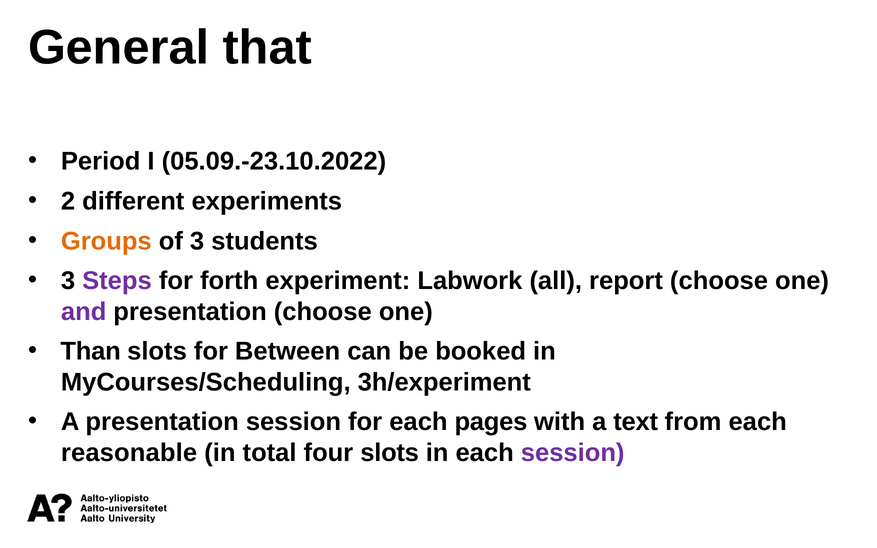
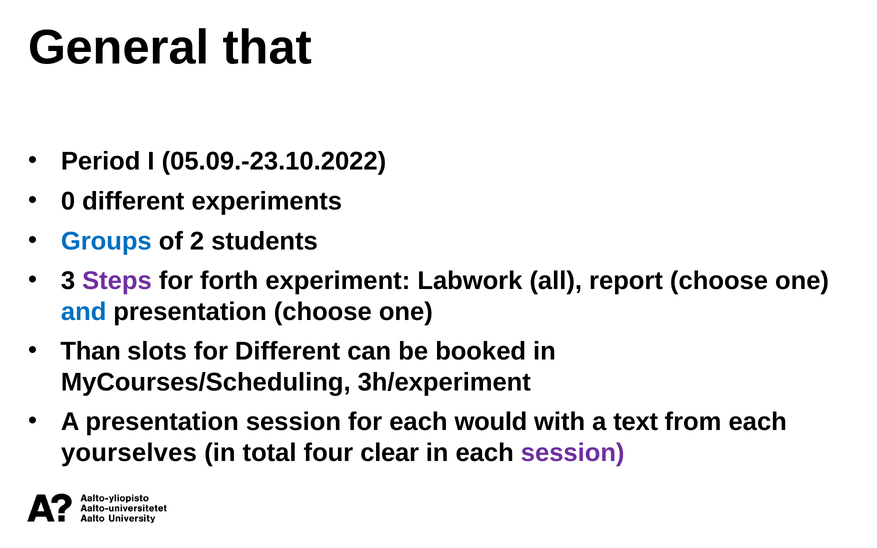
2: 2 -> 0
Groups colour: orange -> blue
of 3: 3 -> 2
and colour: purple -> blue
for Between: Between -> Different
pages: pages -> would
reasonable: reasonable -> yourselves
four slots: slots -> clear
